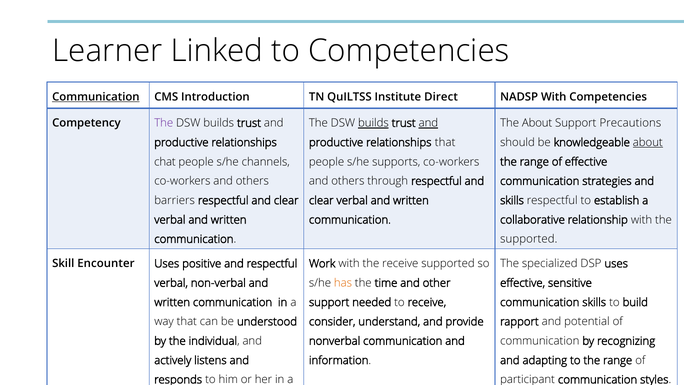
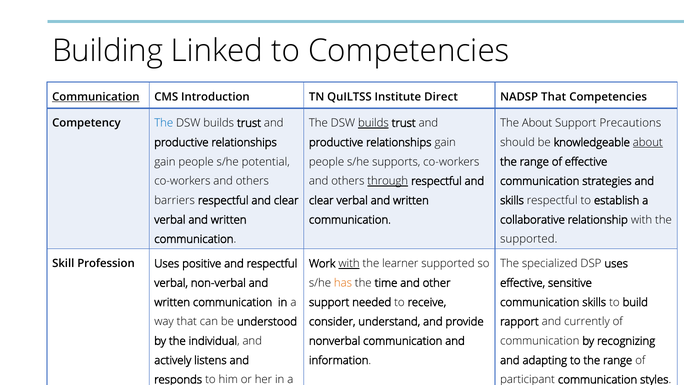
Learner: Learner -> Building
NADSP With: With -> That
The at (164, 123) colour: purple -> blue
and at (428, 123) underline: present -> none
that at (445, 142): that -> gain
chat at (165, 162): chat -> gain
channels: channels -> potential
through underline: none -> present
Encounter: Encounter -> Profession
with at (349, 263) underline: none -> present
the receive: receive -> learner
potential: potential -> currently
